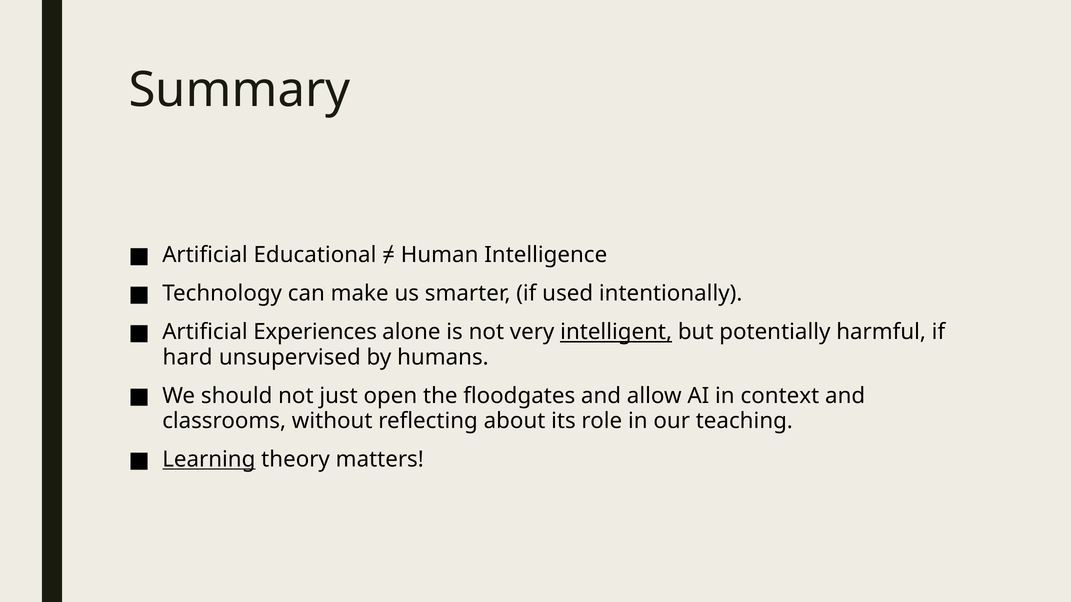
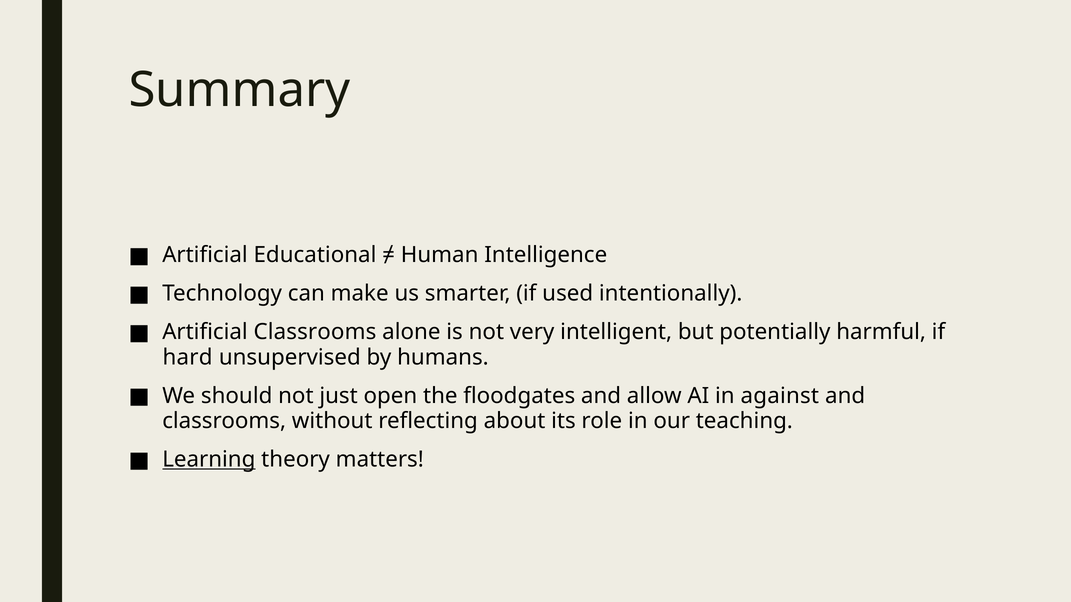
Artificial Experiences: Experiences -> Classrooms
intelligent underline: present -> none
context: context -> against
